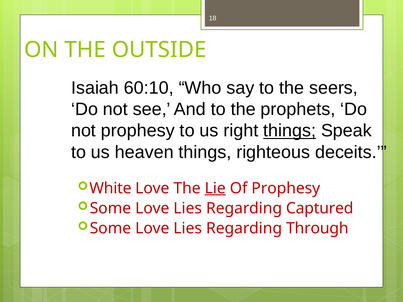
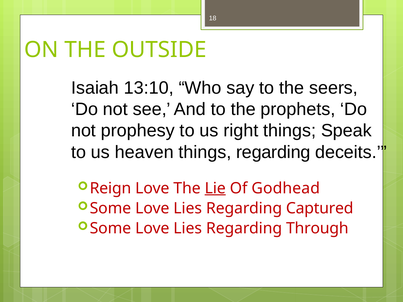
60:10: 60:10 -> 13:10
things at (290, 131) underline: present -> none
things righteous: righteous -> regarding
White: White -> Reign
Of Prophesy: Prophesy -> Godhead
